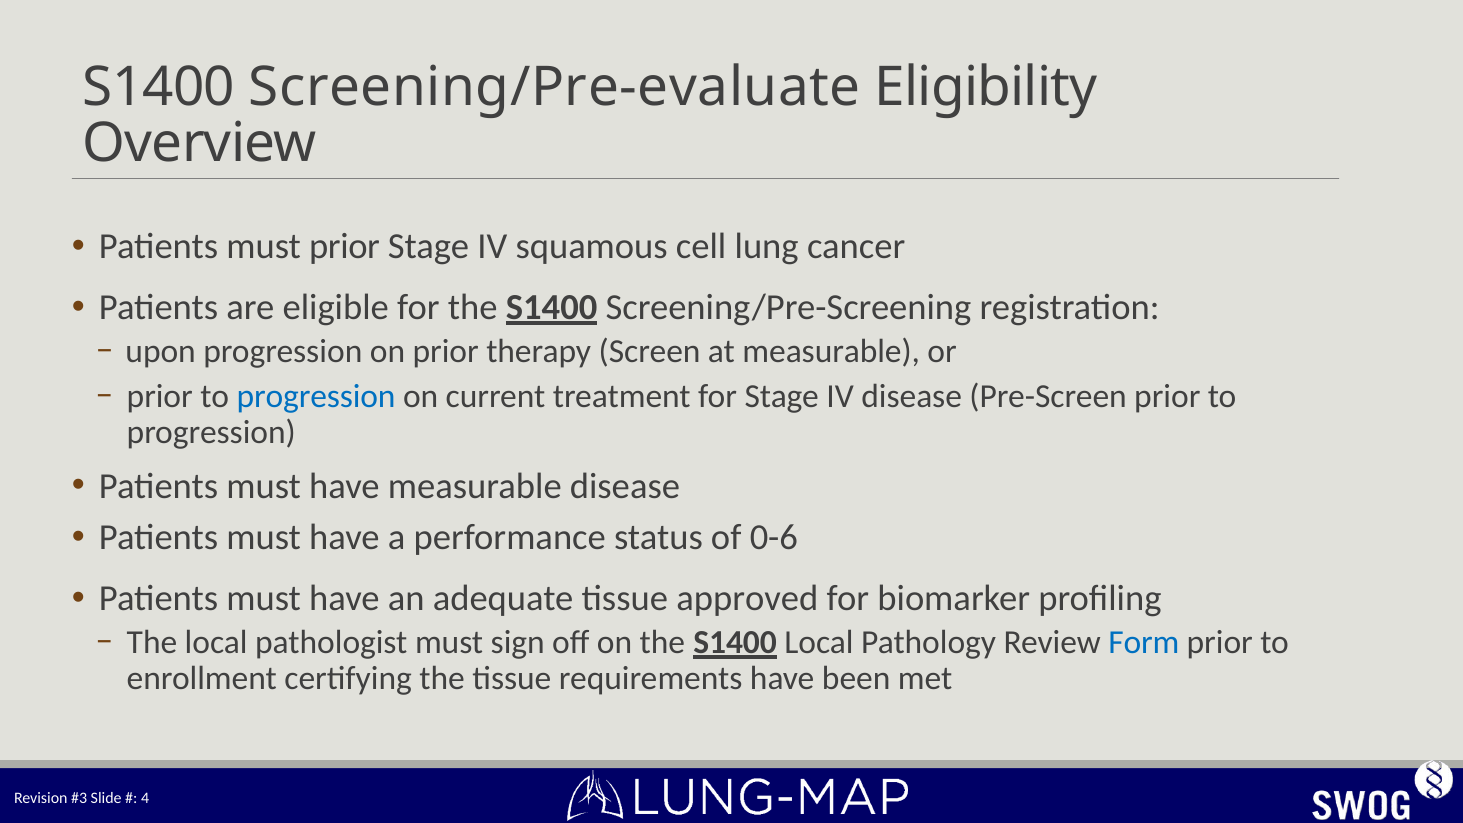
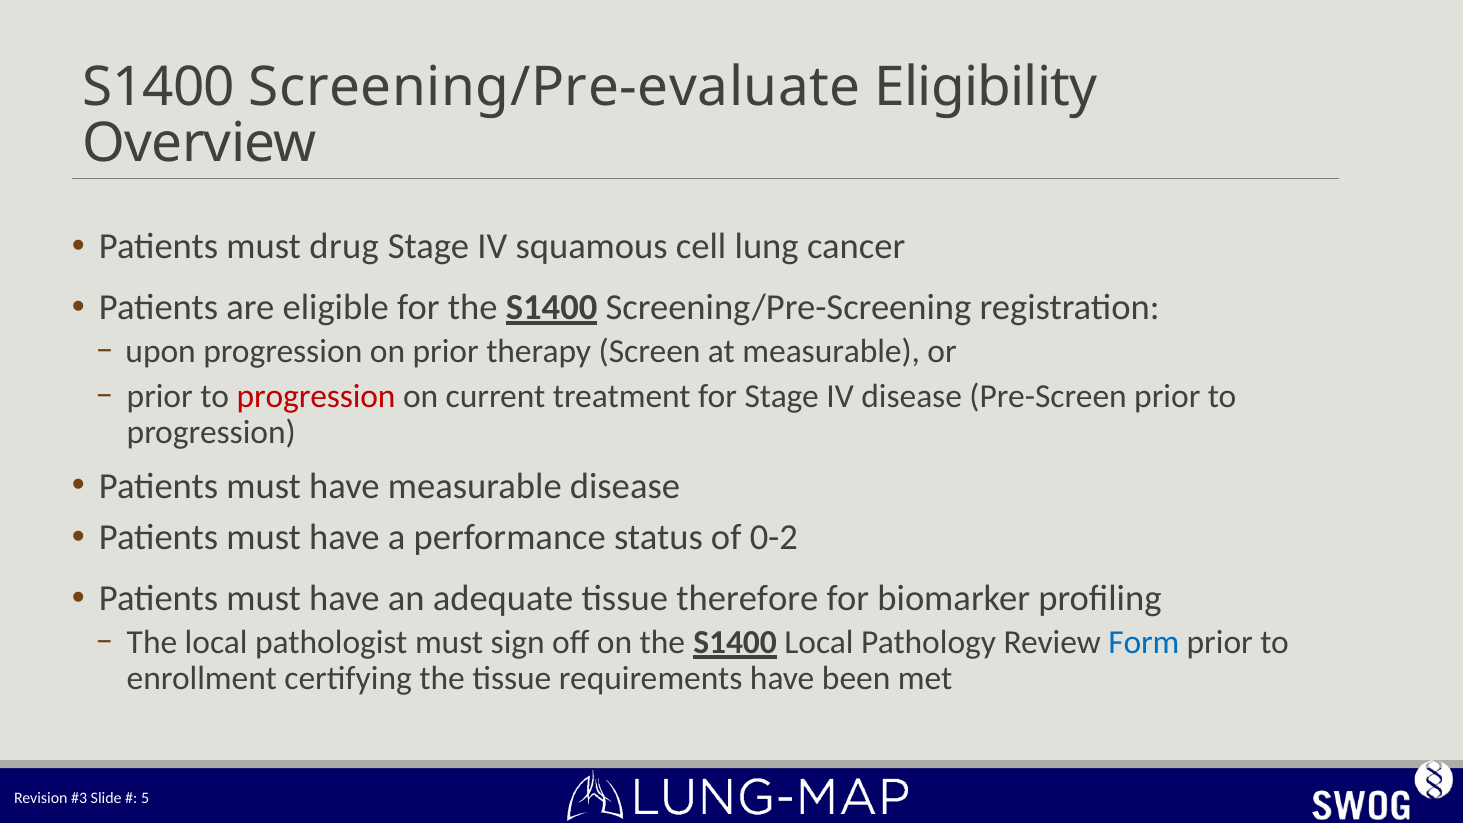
must prior: prior -> drug
progression at (316, 397) colour: blue -> red
0-6: 0-6 -> 0-2
approved: approved -> therefore
4: 4 -> 5
